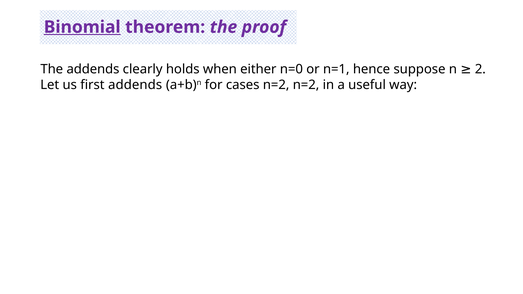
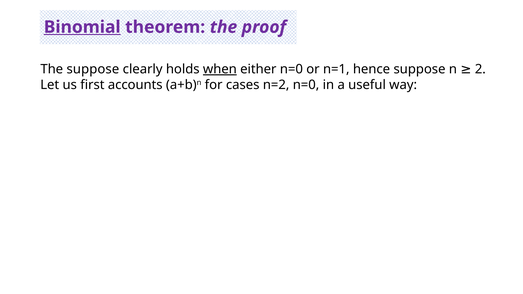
The addends: addends -> suppose
when underline: none -> present
first addends: addends -> accounts
n=2 n=2: n=2 -> n=0
